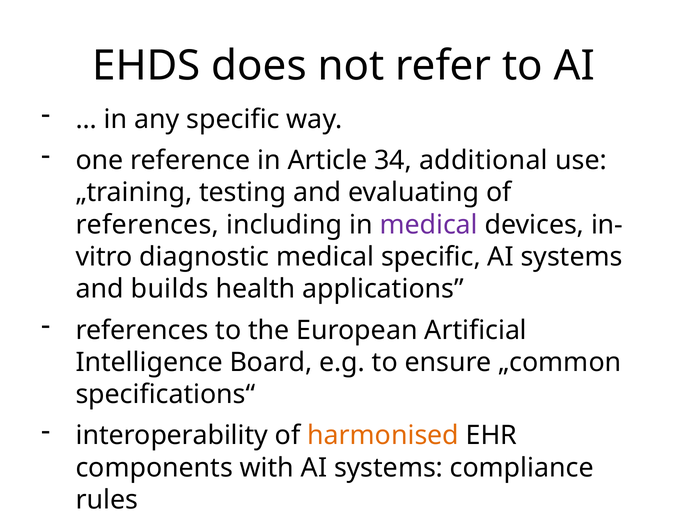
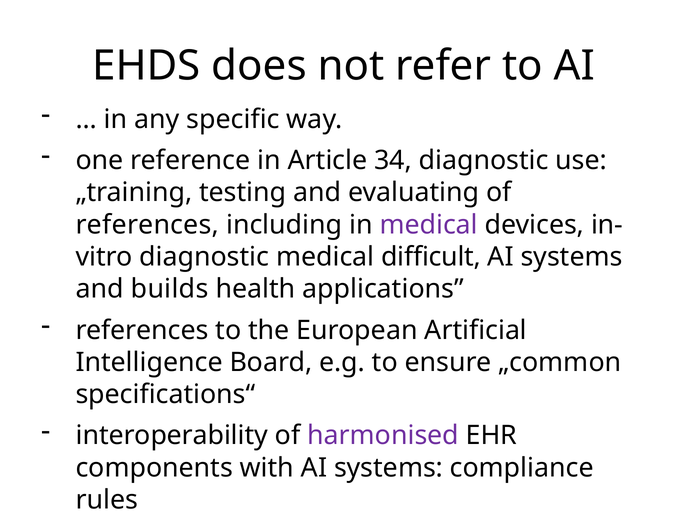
34 additional: additional -> diagnostic
medical specific: specific -> difficult
harmonised colour: orange -> purple
